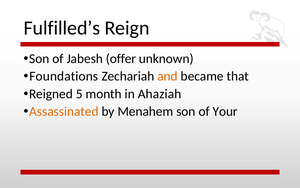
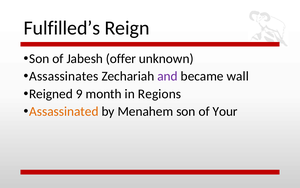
Foundations: Foundations -> Assassinates
and colour: orange -> purple
that: that -> wall
5: 5 -> 9
Ahaziah: Ahaziah -> Regions
